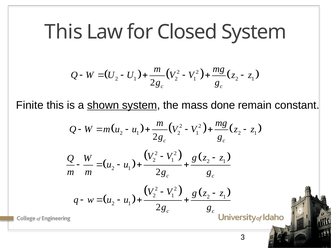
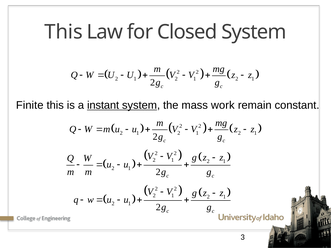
shown: shown -> instant
done: done -> work
